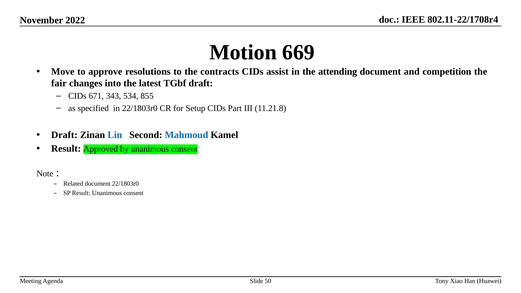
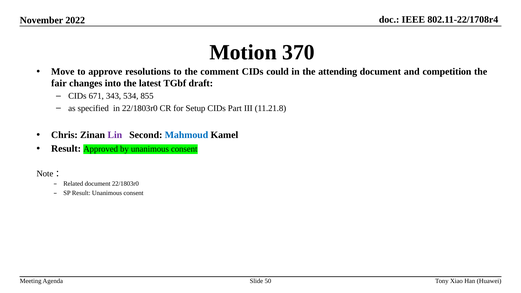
669: 669 -> 370
contracts: contracts -> comment
assist: assist -> could
Draft at (64, 135): Draft -> Chris
Lin colour: blue -> purple
